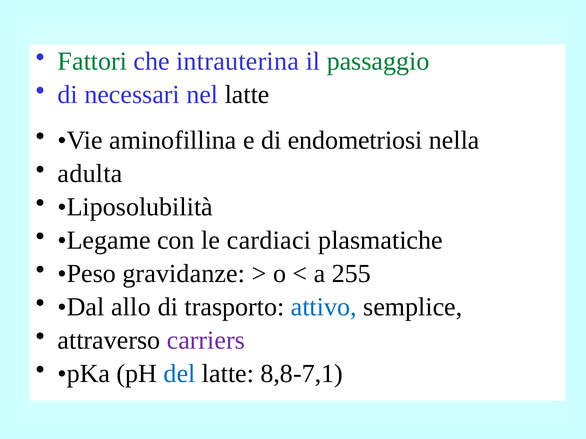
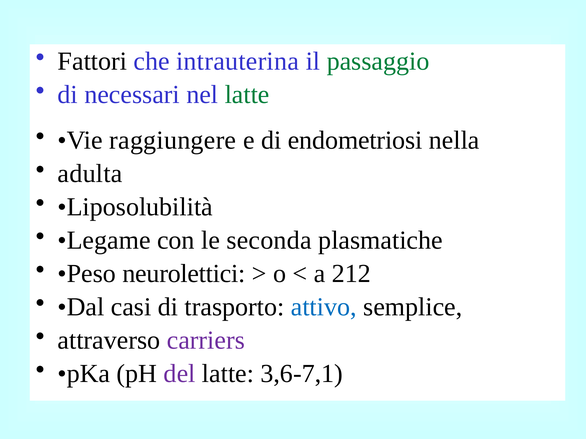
Fattori colour: green -> black
latte at (247, 95) colour: black -> green
aminofillina: aminofillina -> raggiungere
cardiaci: cardiaci -> seconda
gravidanze: gravidanze -> neurolettici
255: 255 -> 212
allo: allo -> casi
del colour: blue -> purple
8,8-7,1: 8,8-7,1 -> 3,6-7,1
